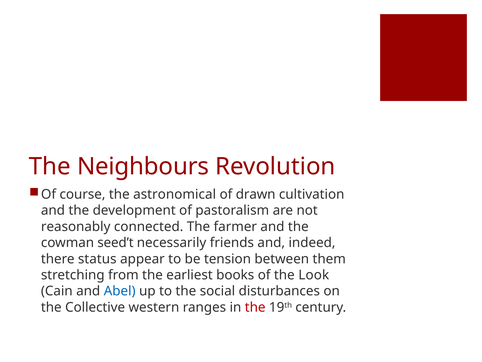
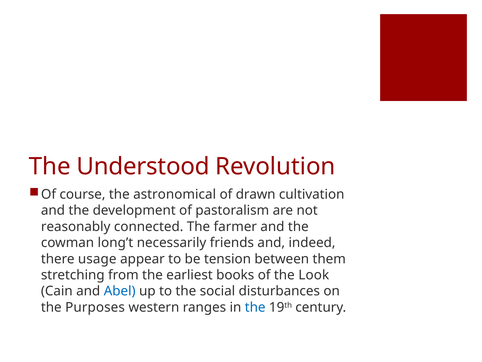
Neighbours: Neighbours -> Understood
seed’t: seed’t -> long’t
status: status -> usage
Collective: Collective -> Purposes
the at (255, 307) colour: red -> blue
